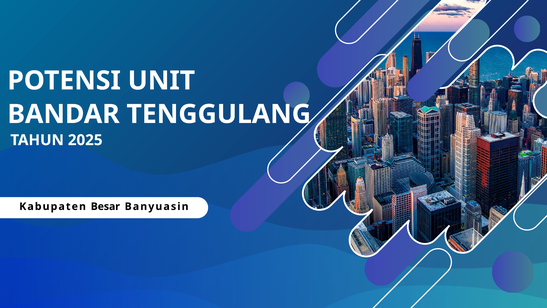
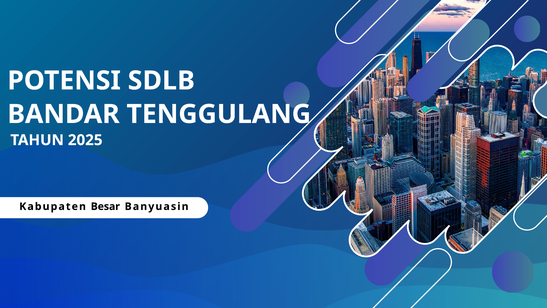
UNIT: UNIT -> SDLB
